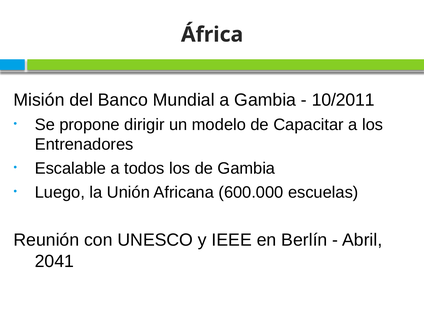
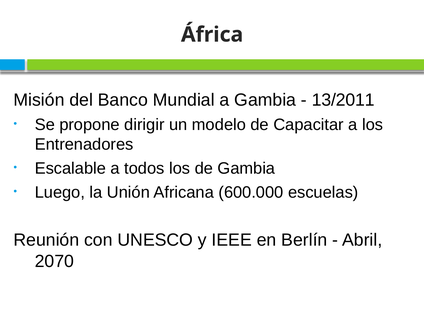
10/2011: 10/2011 -> 13/2011
2041: 2041 -> 2070
